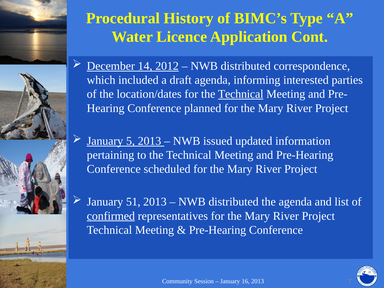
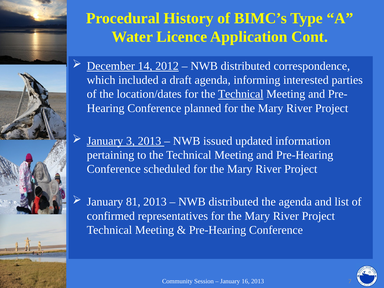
5: 5 -> 3
51: 51 -> 81
confirmed underline: present -> none
